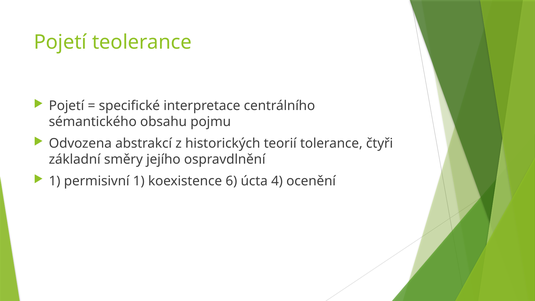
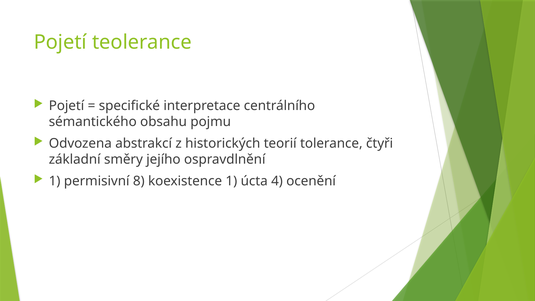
permisivní 1: 1 -> 8
koexistence 6: 6 -> 1
